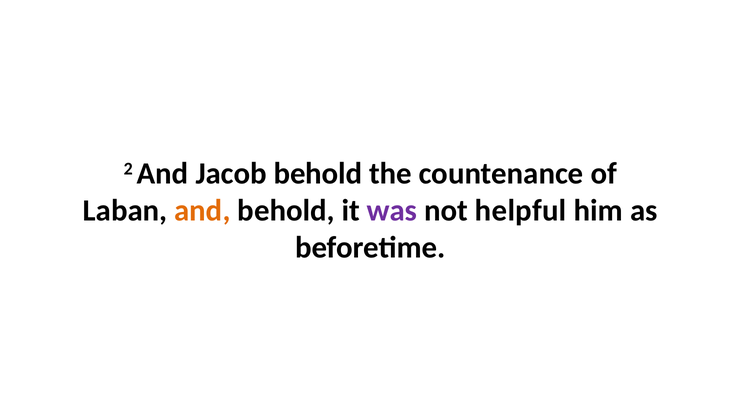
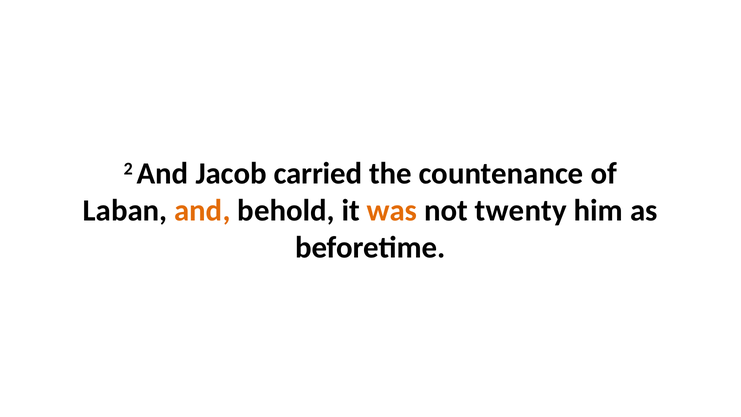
Jacob behold: behold -> carried
was colour: purple -> orange
helpful: helpful -> twenty
